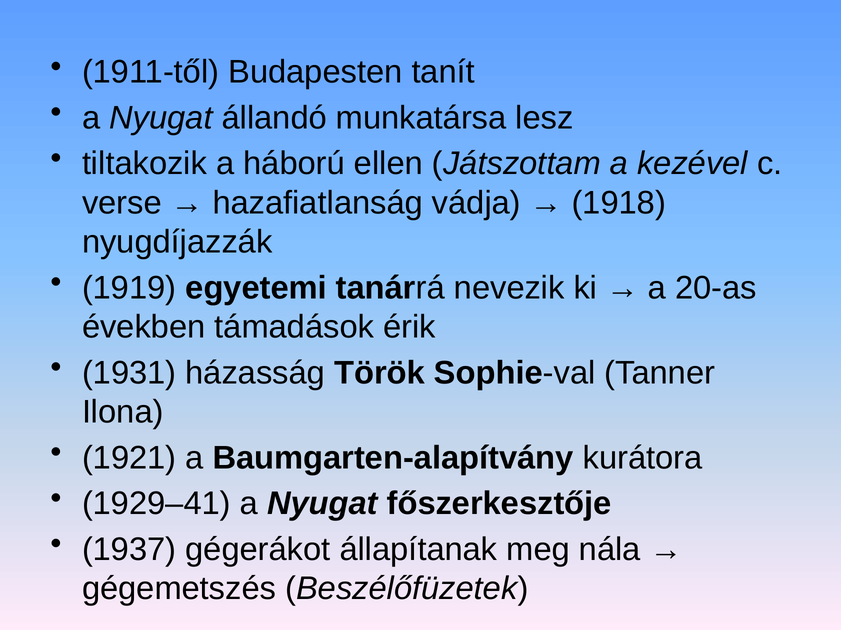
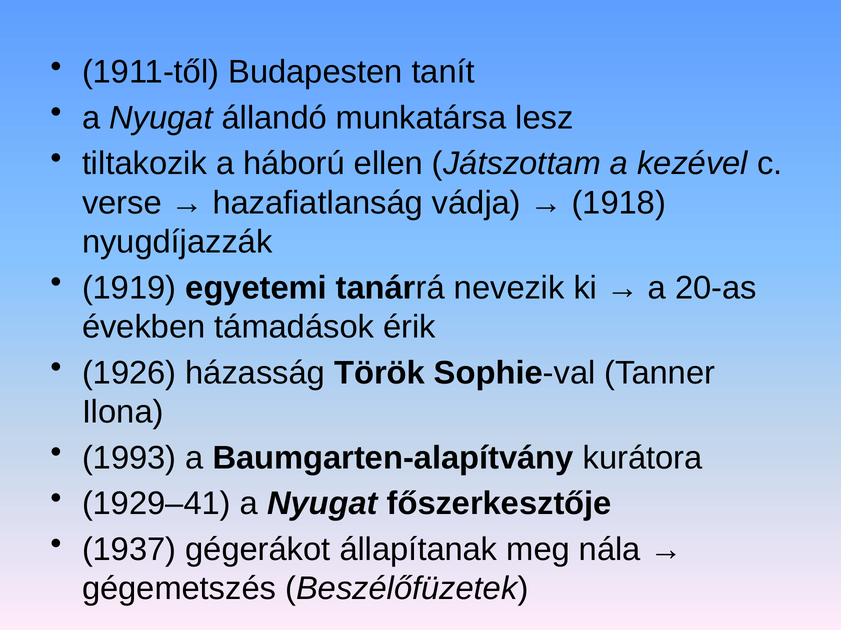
1931: 1931 -> 1926
1921: 1921 -> 1993
